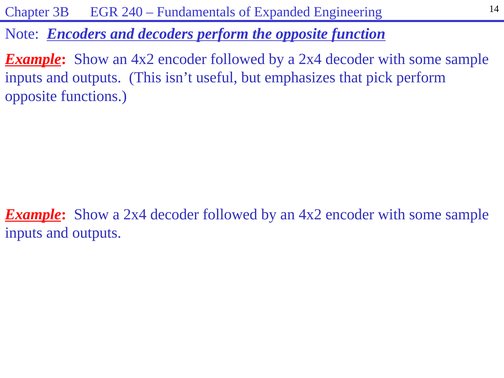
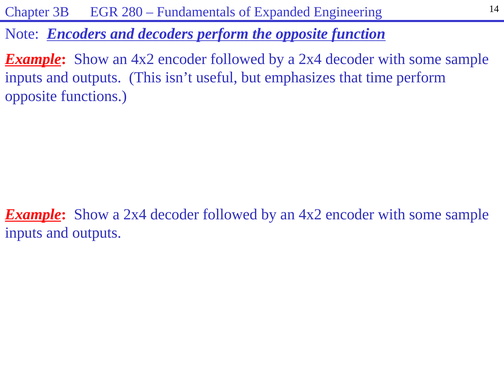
240: 240 -> 280
pick: pick -> time
